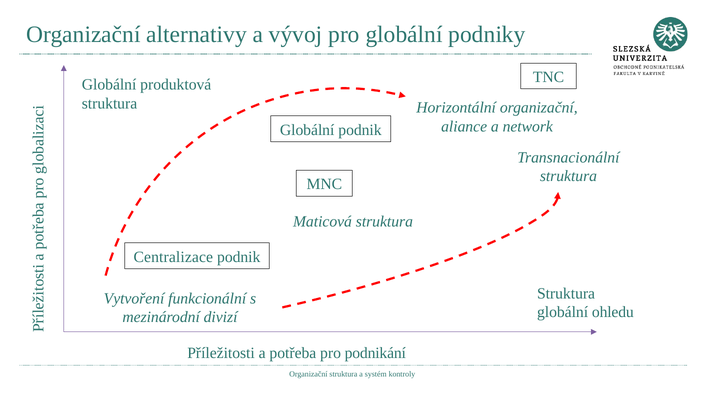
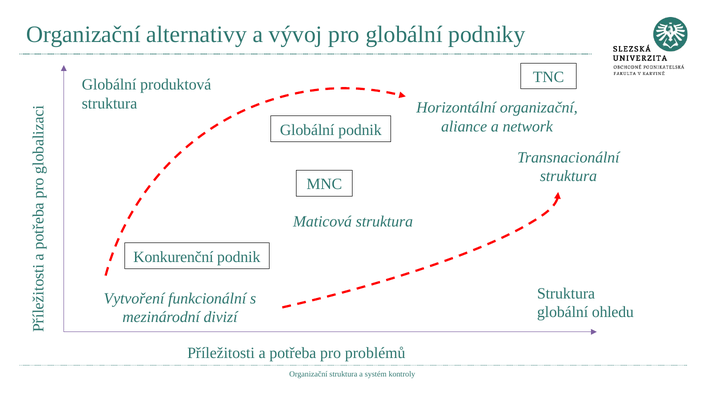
Centralizace: Centralizace -> Konkurenční
podnikání: podnikání -> problémů
